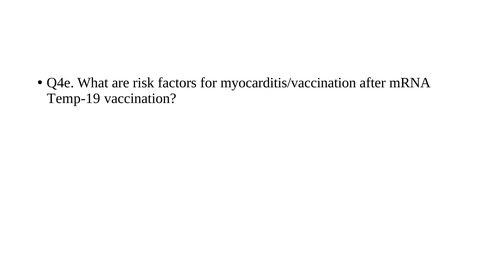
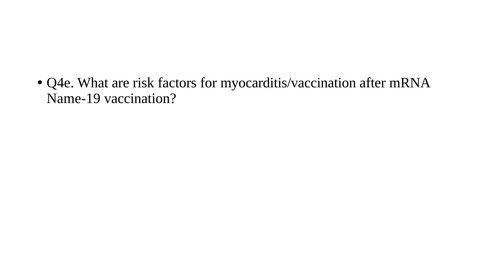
Temp-19: Temp-19 -> Name-19
